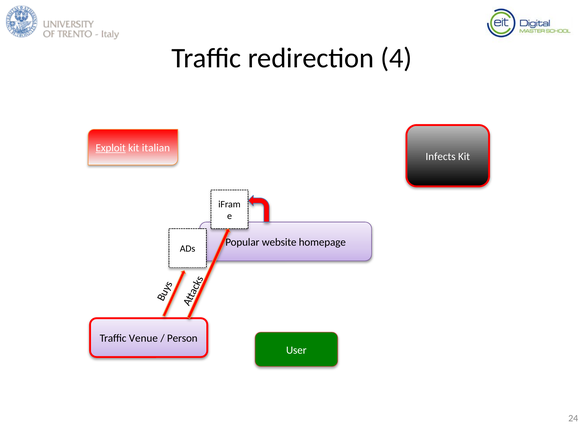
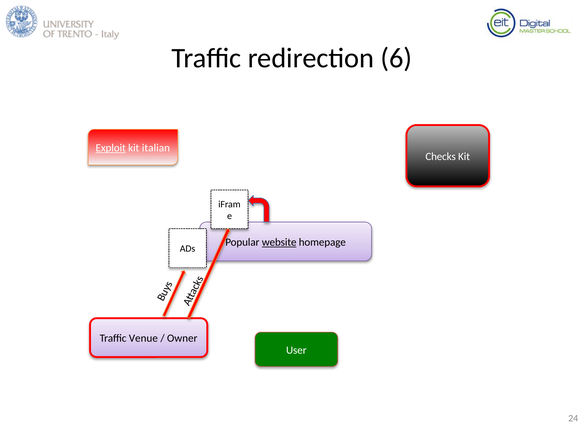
4: 4 -> 6
Infects: Infects -> Checks
website underline: none -> present
Person: Person -> Owner
